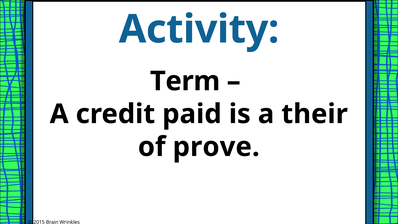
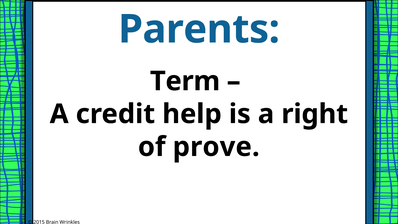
Activity: Activity -> Parents
paid: paid -> help
their: their -> right
